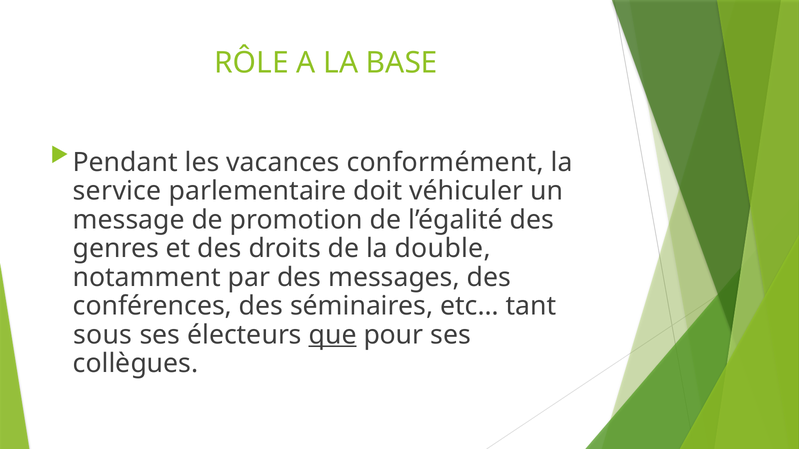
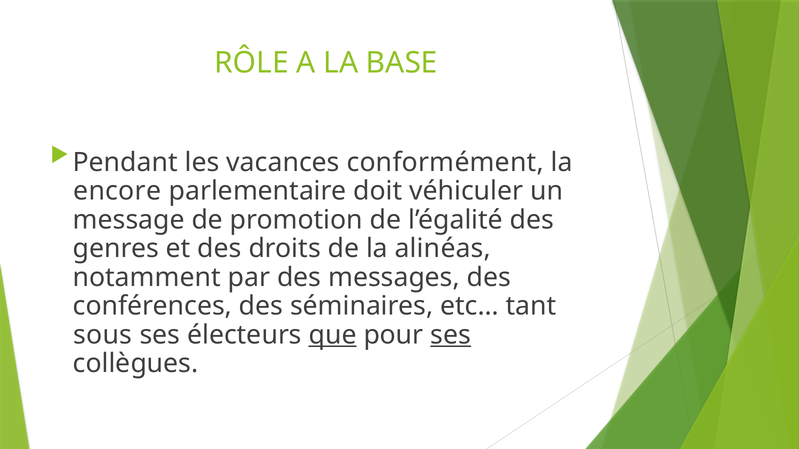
service: service -> encore
double: double -> alinéas
ses at (451, 335) underline: none -> present
